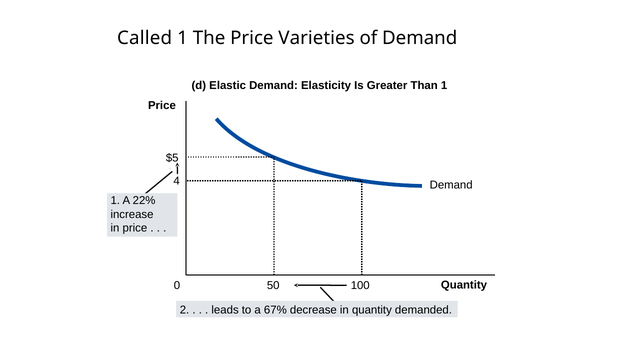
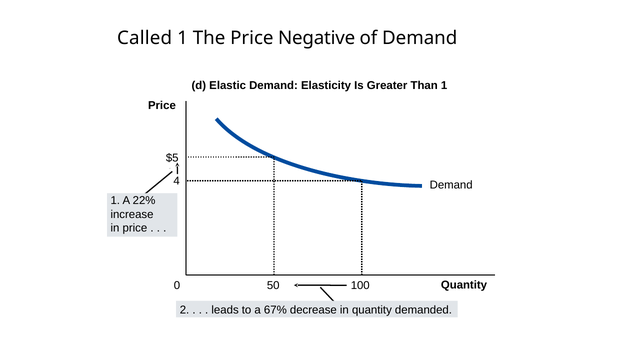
Varieties: Varieties -> Negative
